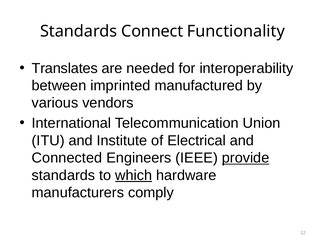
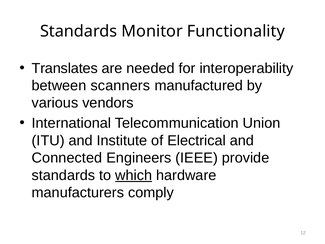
Connect: Connect -> Monitor
imprinted: imprinted -> scanners
provide underline: present -> none
